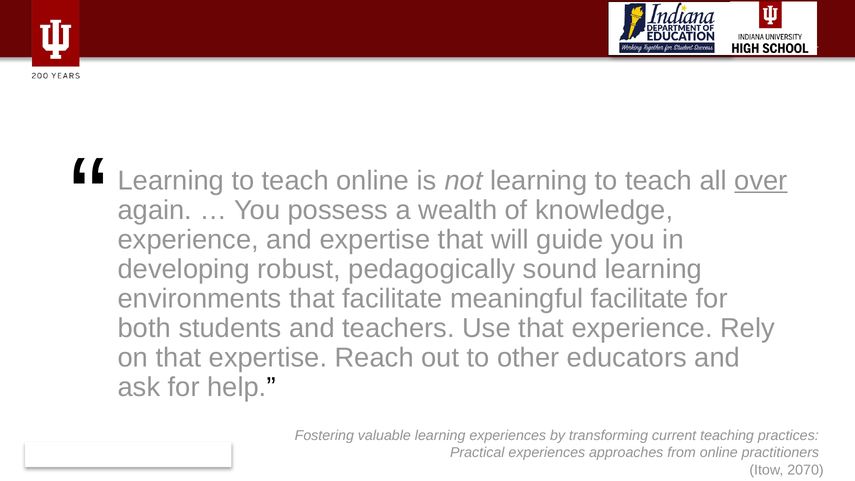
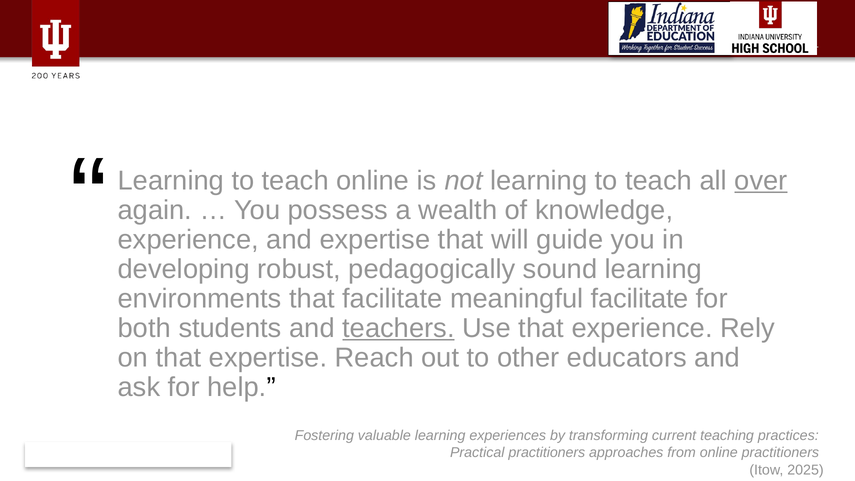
teachers underline: none -> present
Practical experiences: experiences -> practitioners
2070: 2070 -> 2025
